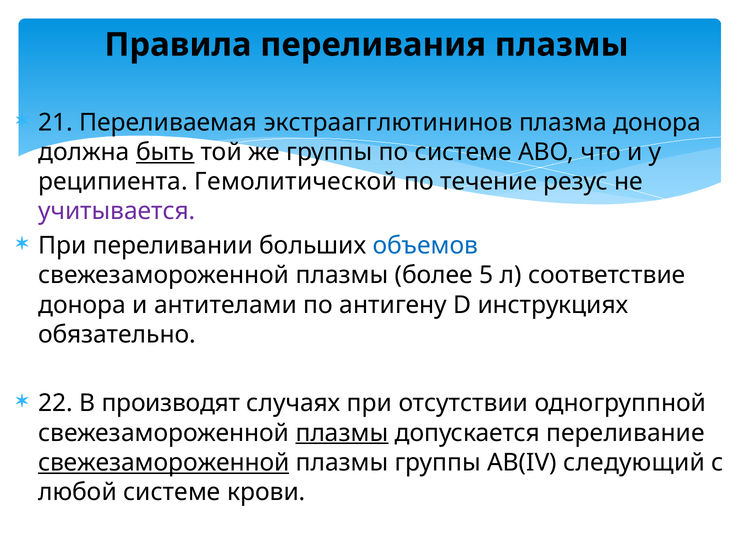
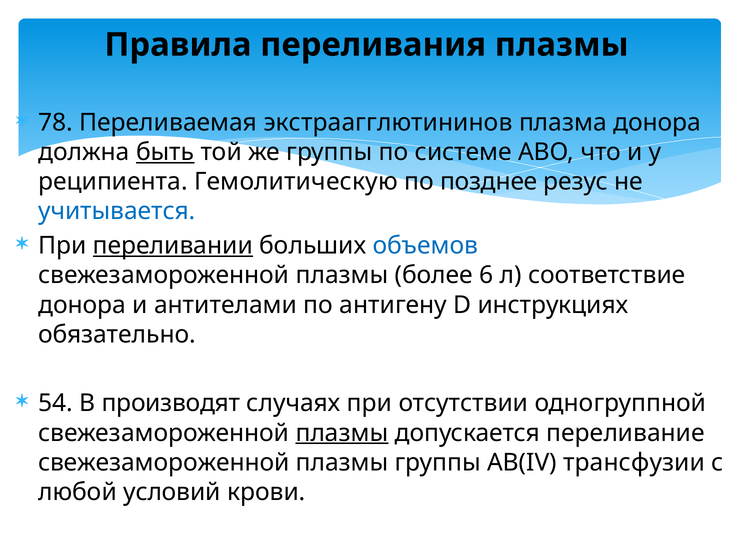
21: 21 -> 78
Гемолитической: Гемолитической -> Гемолитическую
течение: течение -> позднее
учитывается colour: purple -> blue
переливании underline: none -> present
5: 5 -> 6
22: 22 -> 54
свежезамороженной at (164, 463) underline: present -> none
следующий: следующий -> трансфузии
любой системе: системе -> условий
